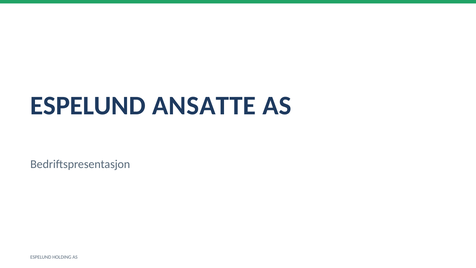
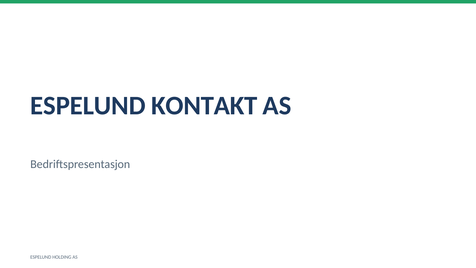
ANSATTE: ANSATTE -> KONTAKT
